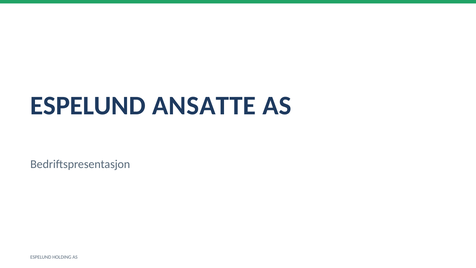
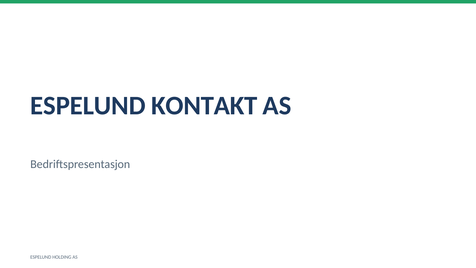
ANSATTE: ANSATTE -> KONTAKT
